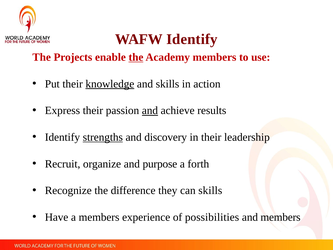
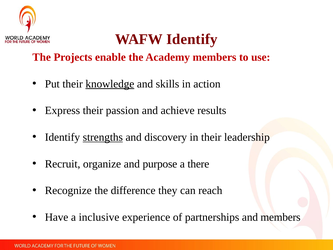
the at (136, 57) underline: present -> none
and at (150, 110) underline: present -> none
forth: forth -> there
can skills: skills -> reach
a members: members -> inclusive
possibilities: possibilities -> partnerships
